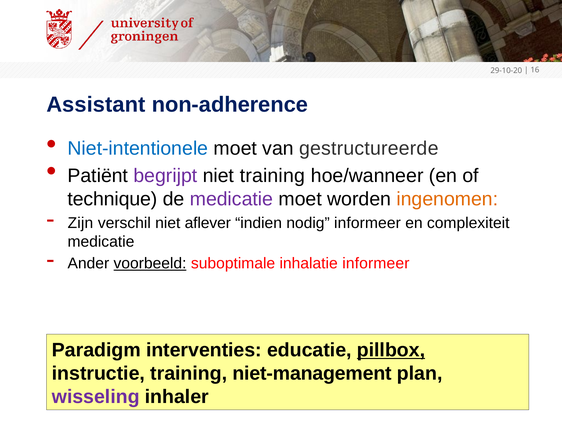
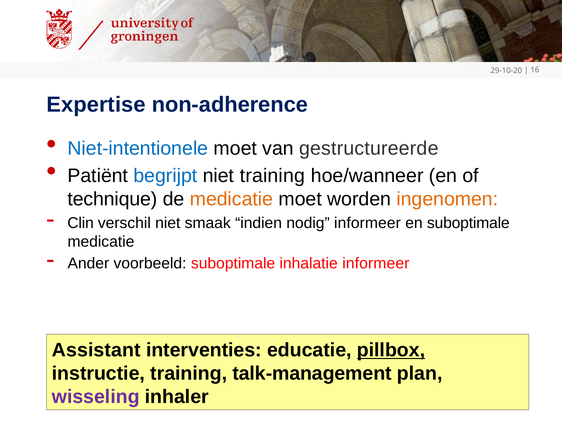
Assistant: Assistant -> Expertise
begrijpt colour: purple -> blue
medicatie at (231, 199) colour: purple -> orange
Zijn: Zijn -> Clin
aflever: aflever -> smaak
en complexiteit: complexiteit -> suboptimale
voorbeeld underline: present -> none
Paradigm: Paradigm -> Assistant
niet-management: niet-management -> talk-management
